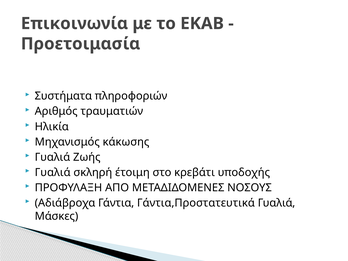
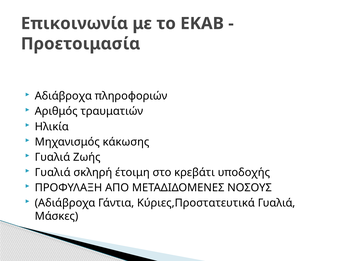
Συστήματα at (63, 96): Συστήματα -> Αδιάβροχα
Γάντια,Προστατευτικά: Γάντια,Προστατευτικά -> Κύριες,Προστατευτικά
